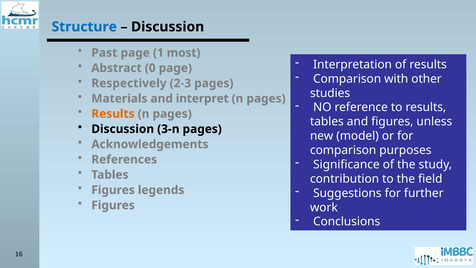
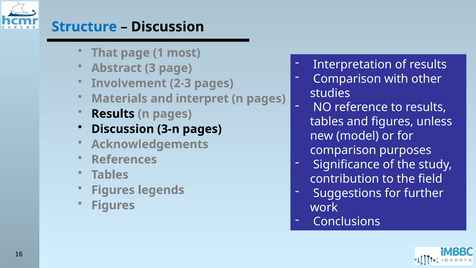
Past: Past -> That
0: 0 -> 3
Respectively: Respectively -> Involvement
Results at (113, 114) colour: orange -> black
